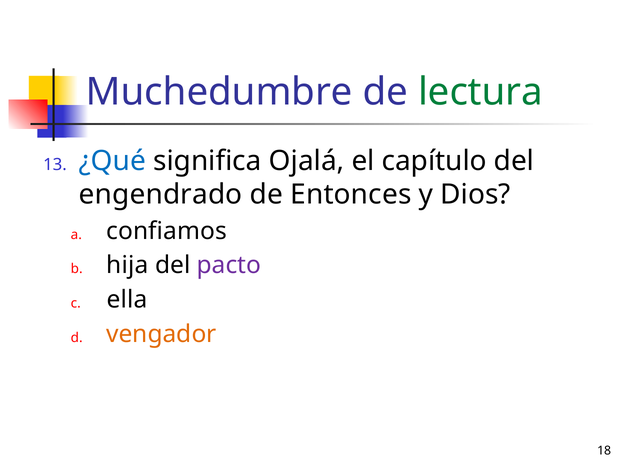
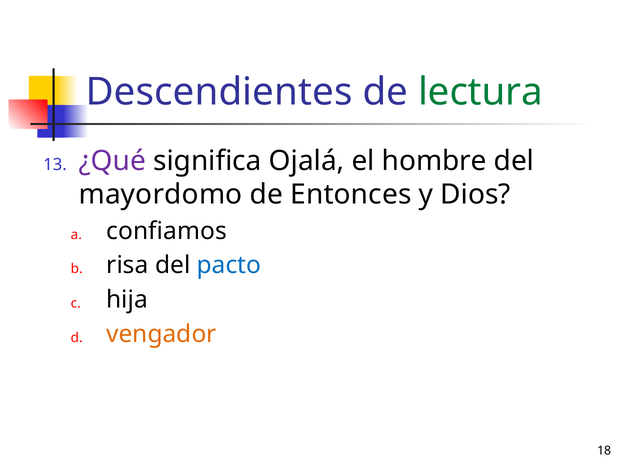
Muchedumbre: Muchedumbre -> Descendientes
¿Qué colour: blue -> purple
capítulo: capítulo -> hombre
engendrado: engendrado -> mayordomo
hija: hija -> risa
pacto colour: purple -> blue
ella: ella -> hija
